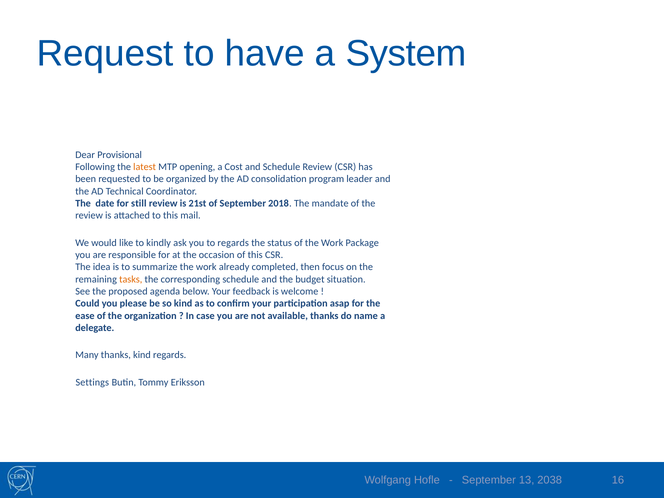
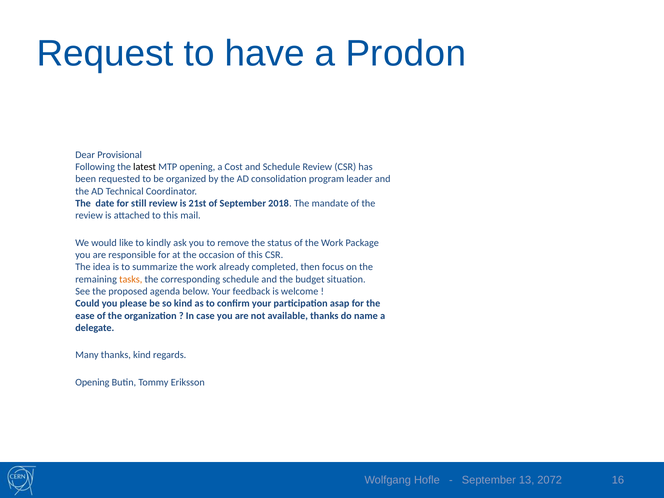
System: System -> Prodon
latest colour: orange -> black
to regards: regards -> remove
Settings at (92, 382): Settings -> Opening
2038: 2038 -> 2072
